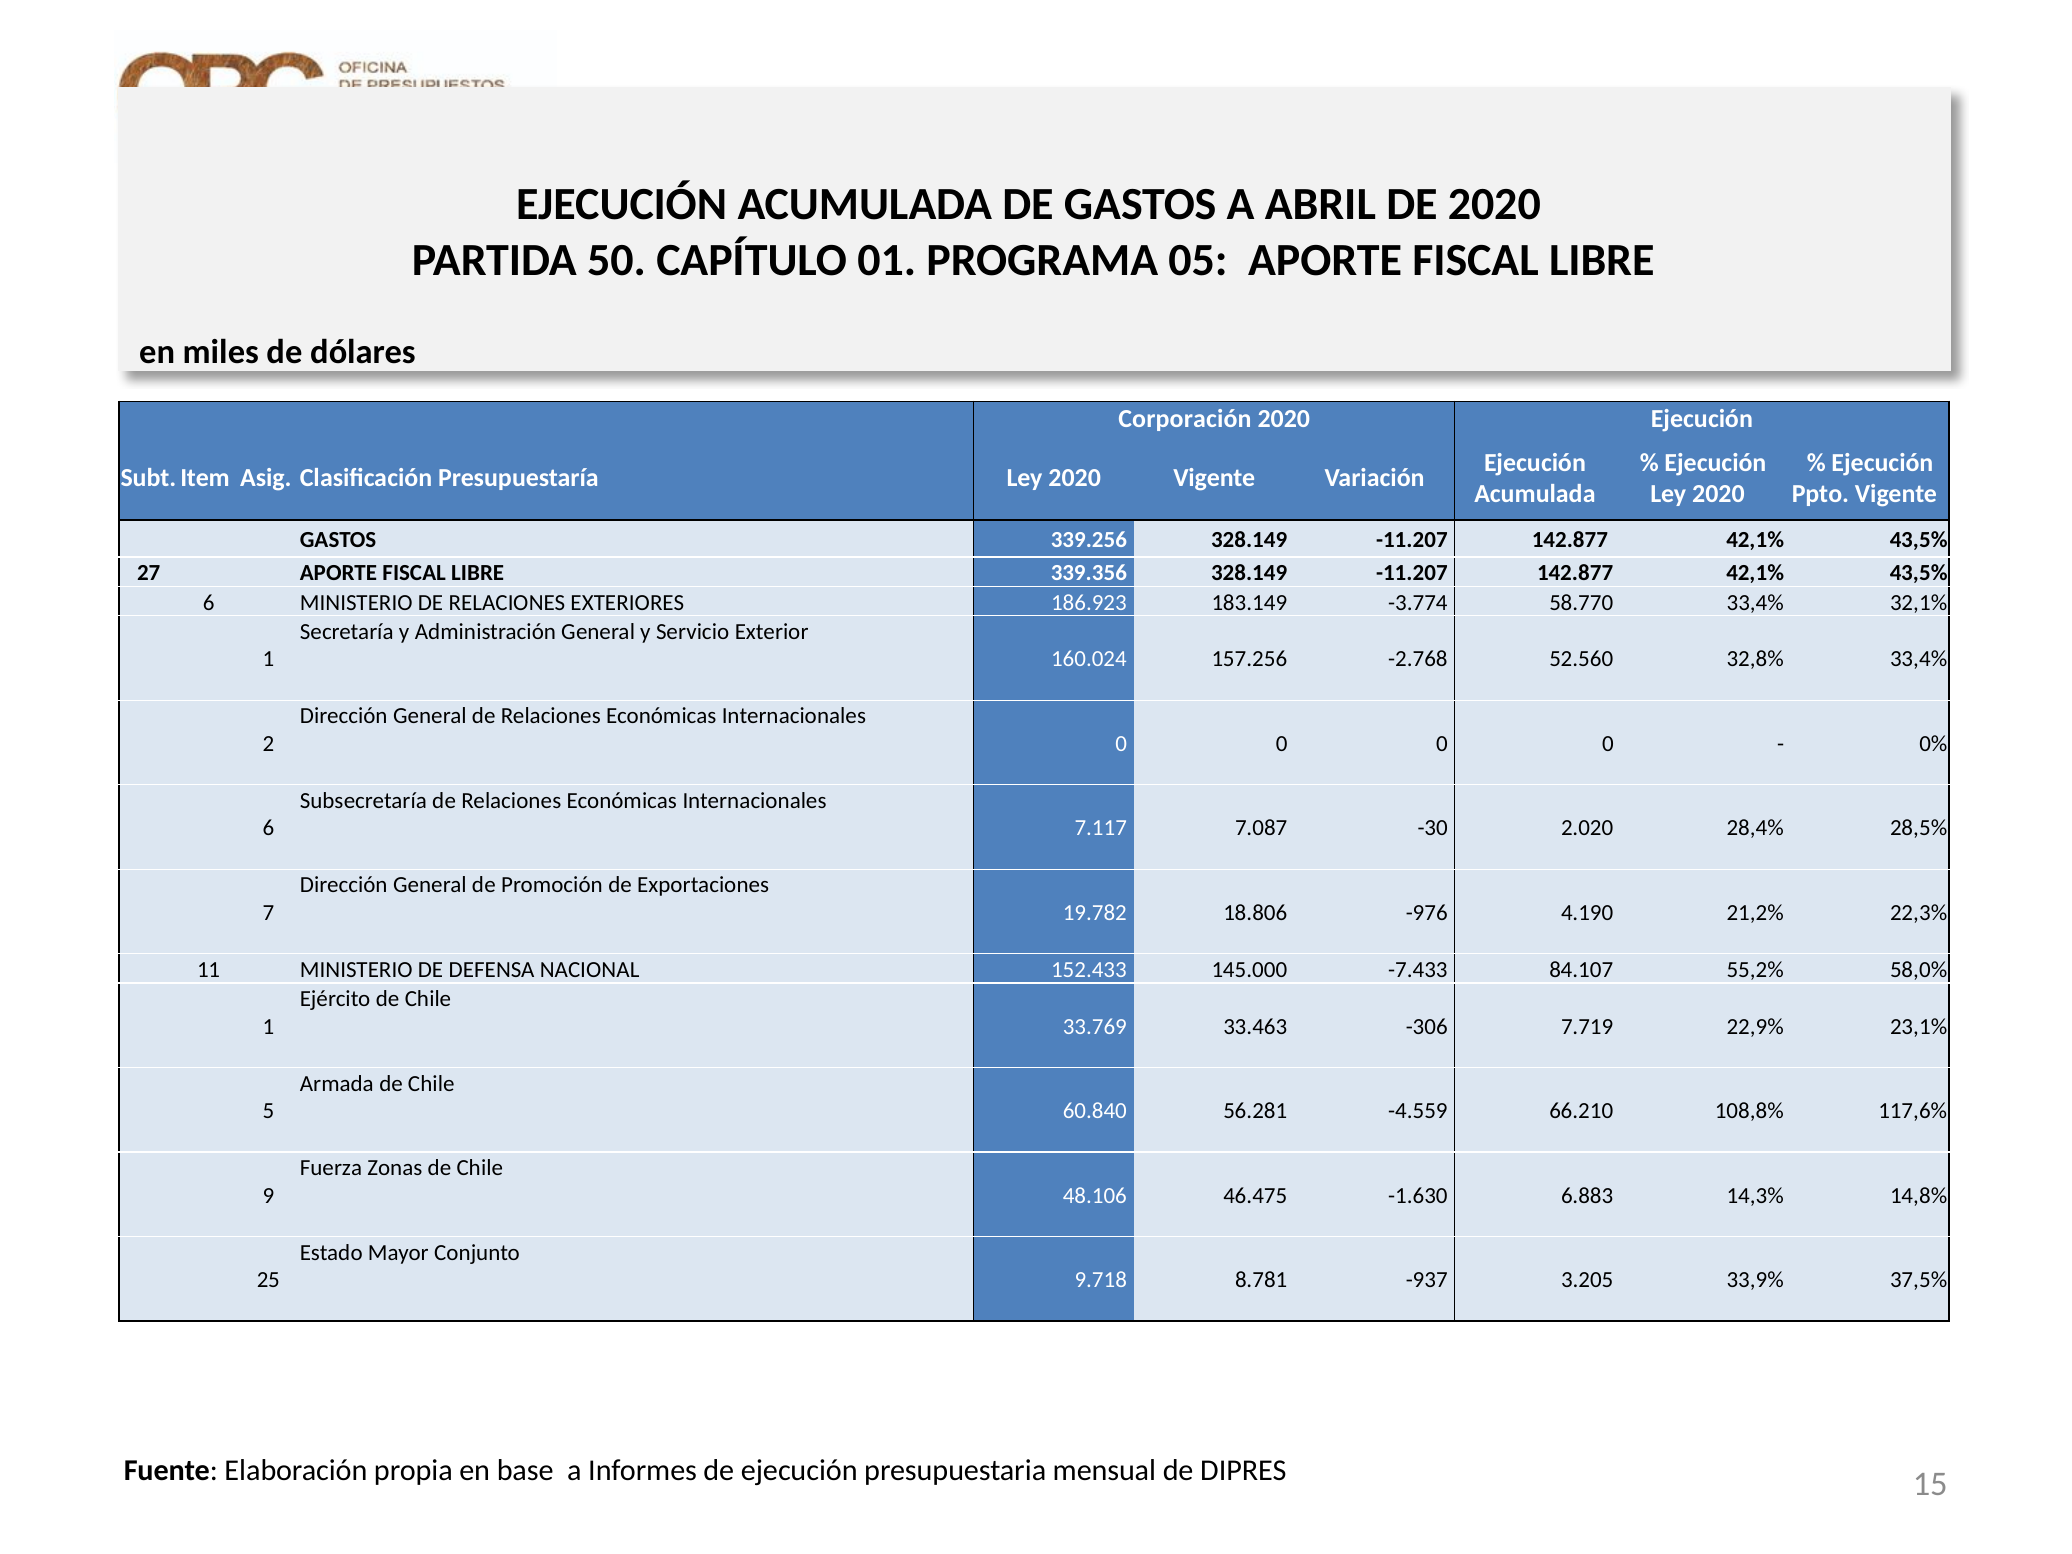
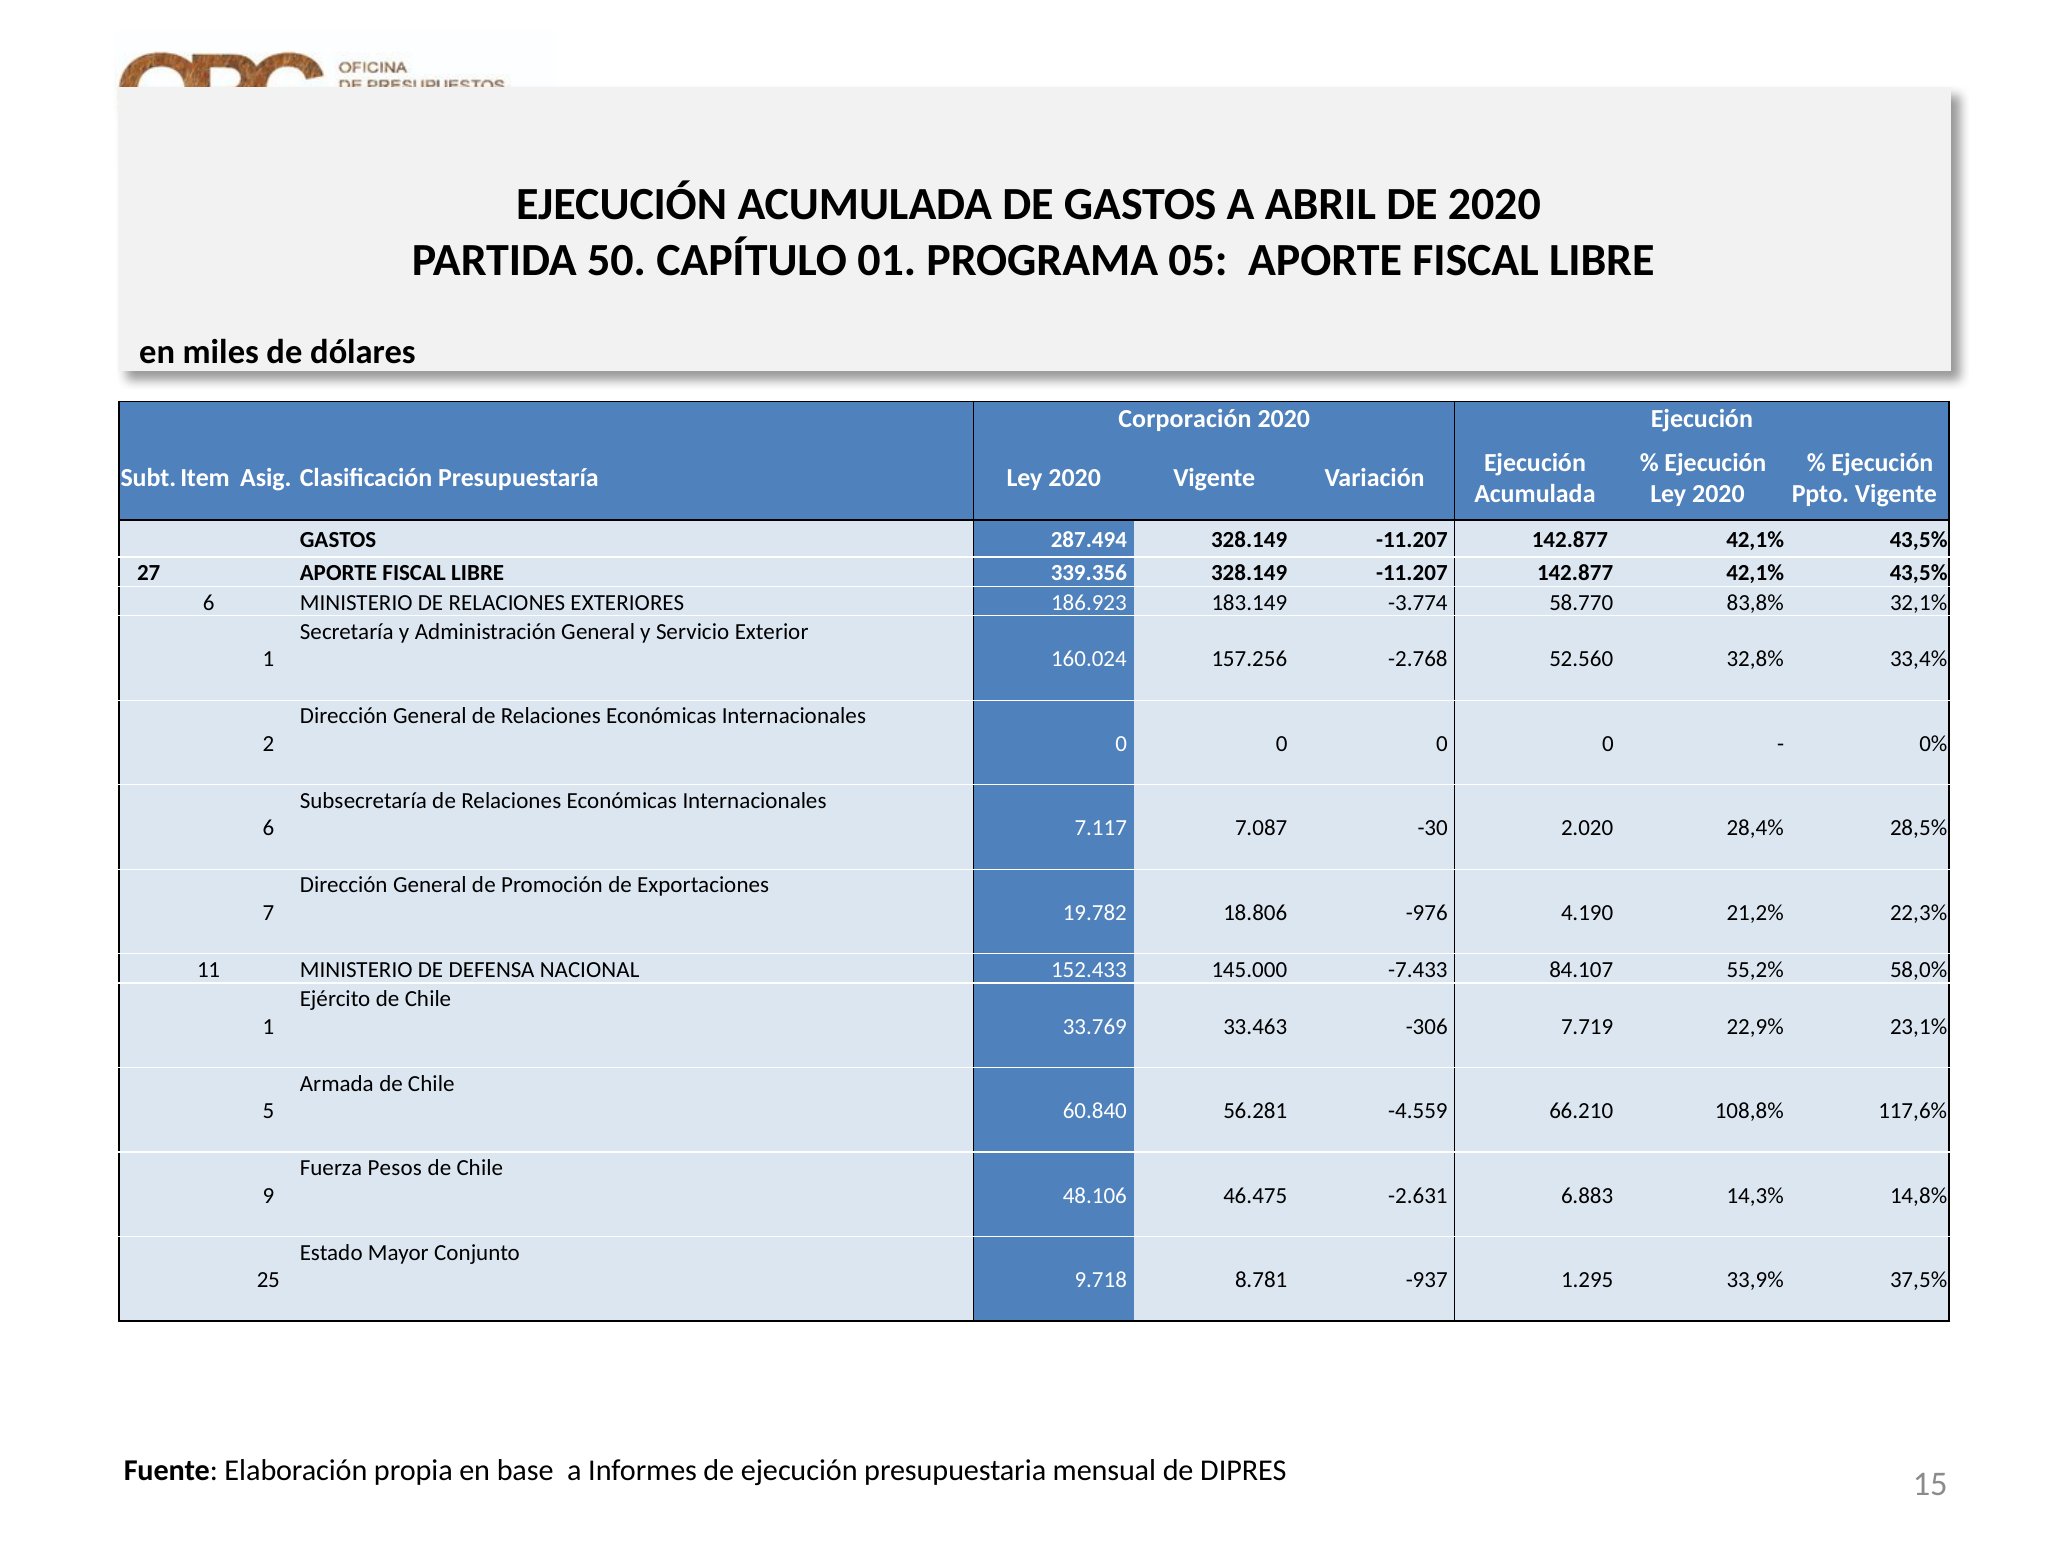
339.256: 339.256 -> 287.494
58.770 33,4%: 33,4% -> 83,8%
Zonas: Zonas -> Pesos
-1.630: -1.630 -> -2.631
3.205: 3.205 -> 1.295
